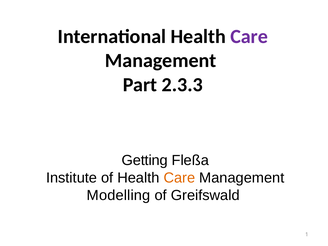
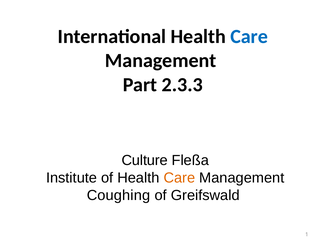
Care at (249, 37) colour: purple -> blue
Getting: Getting -> Culture
Modelling: Modelling -> Coughing
